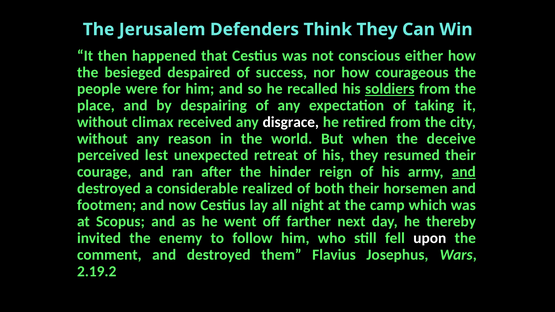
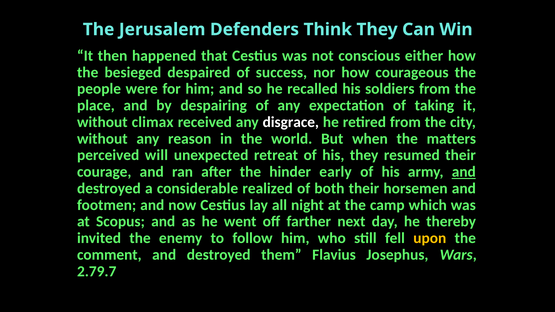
soldiers underline: present -> none
deceive: deceive -> matters
lest: lest -> will
reign: reign -> early
upon colour: white -> yellow
2.19.2: 2.19.2 -> 2.79.7
